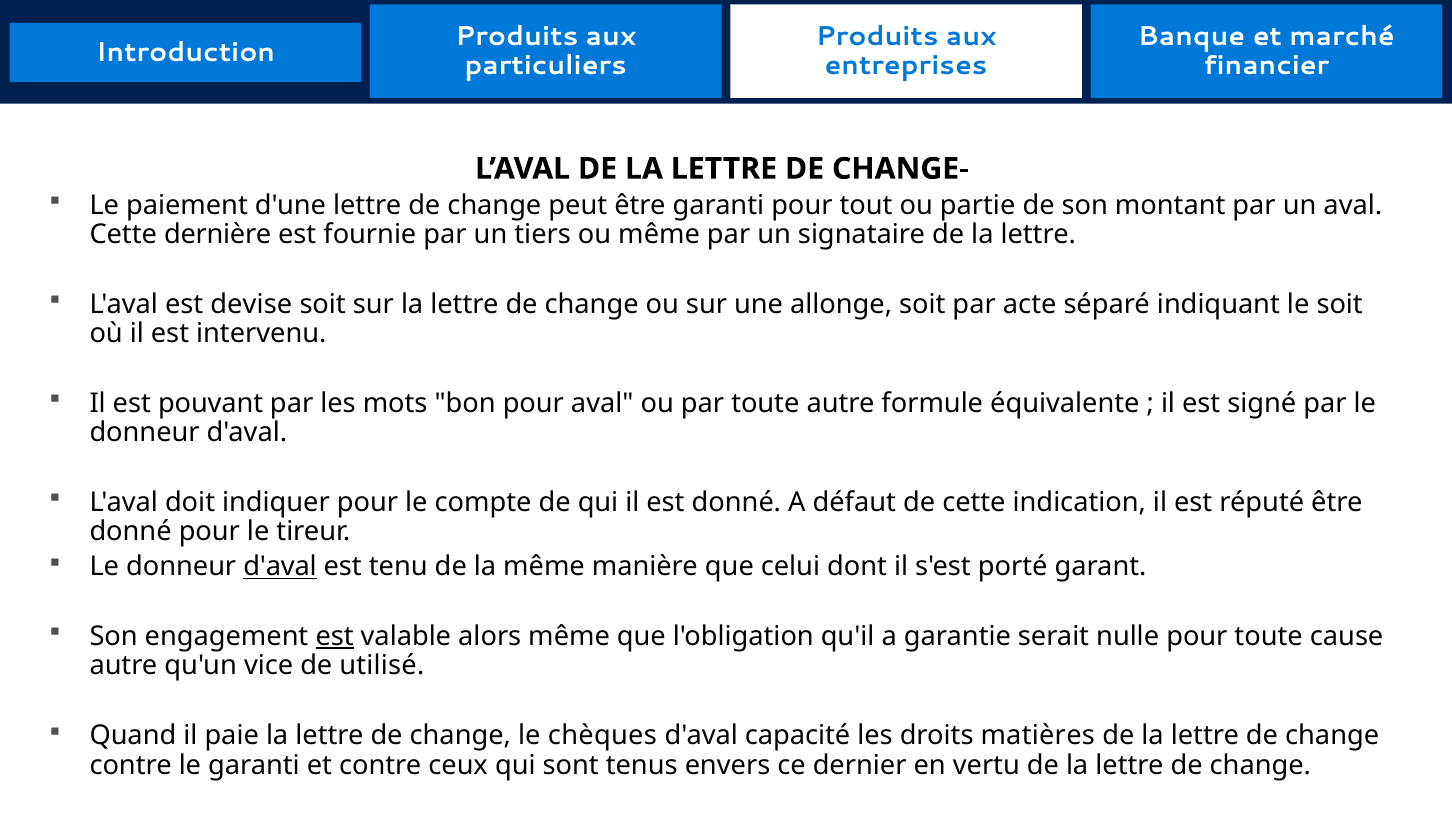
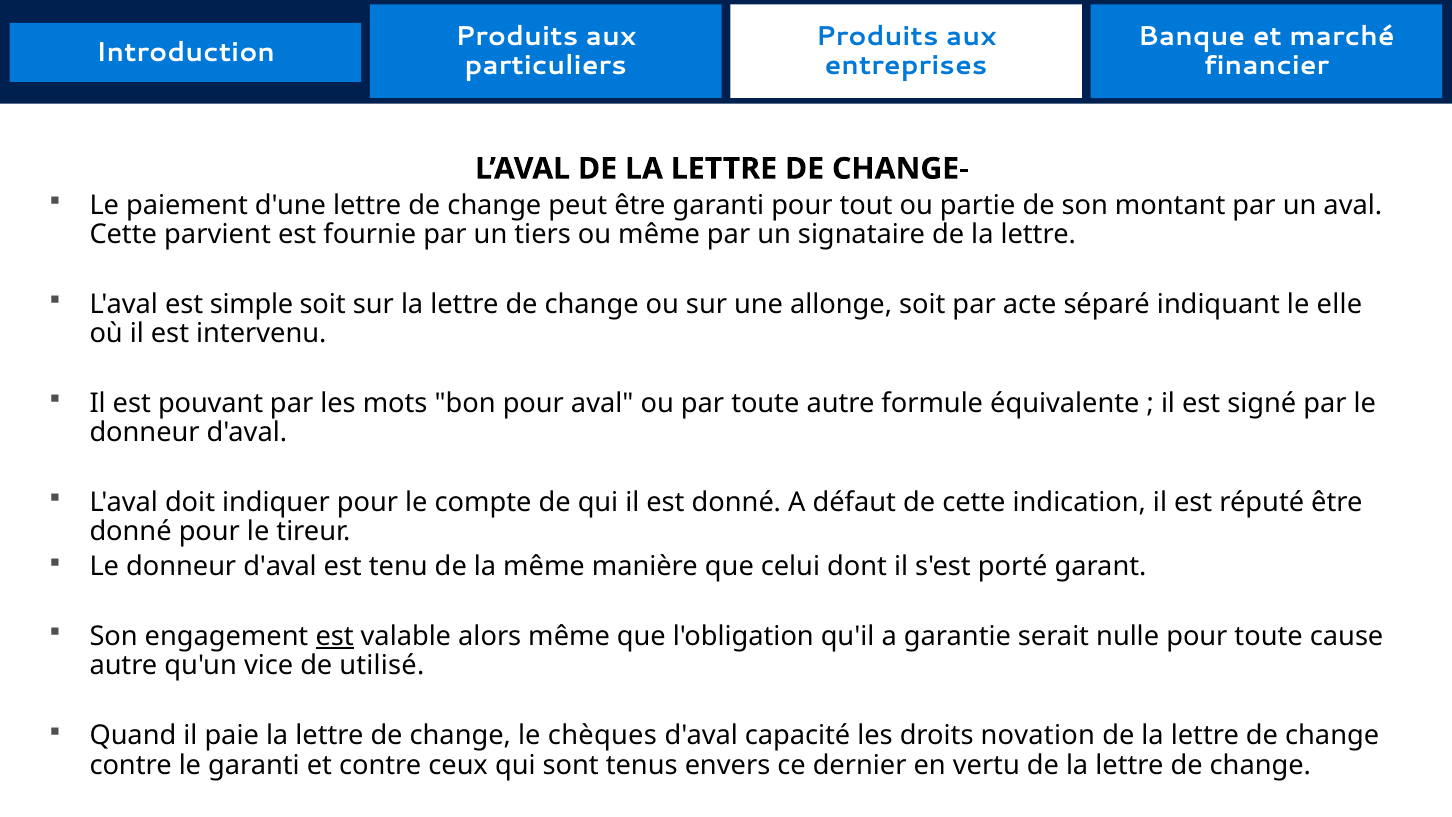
dernière: dernière -> parvient
devise: devise -> simple
le soit: soit -> elle
d'aval at (280, 567) underline: present -> none
matières: matières -> novation
